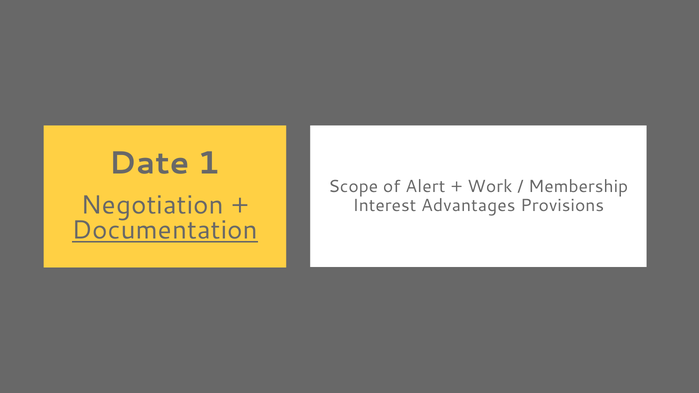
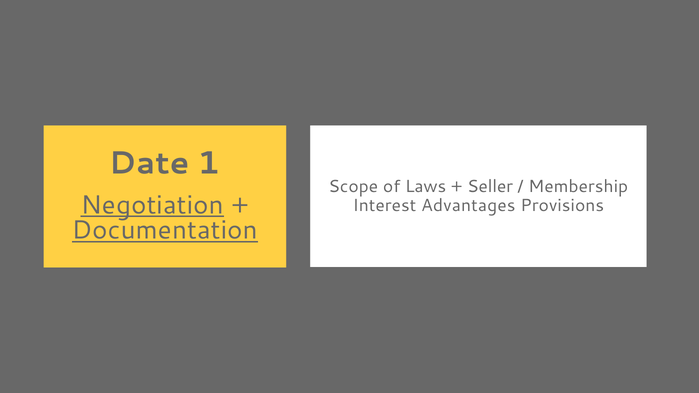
Alert: Alert -> Laws
Work: Work -> Seller
Negotiation underline: none -> present
